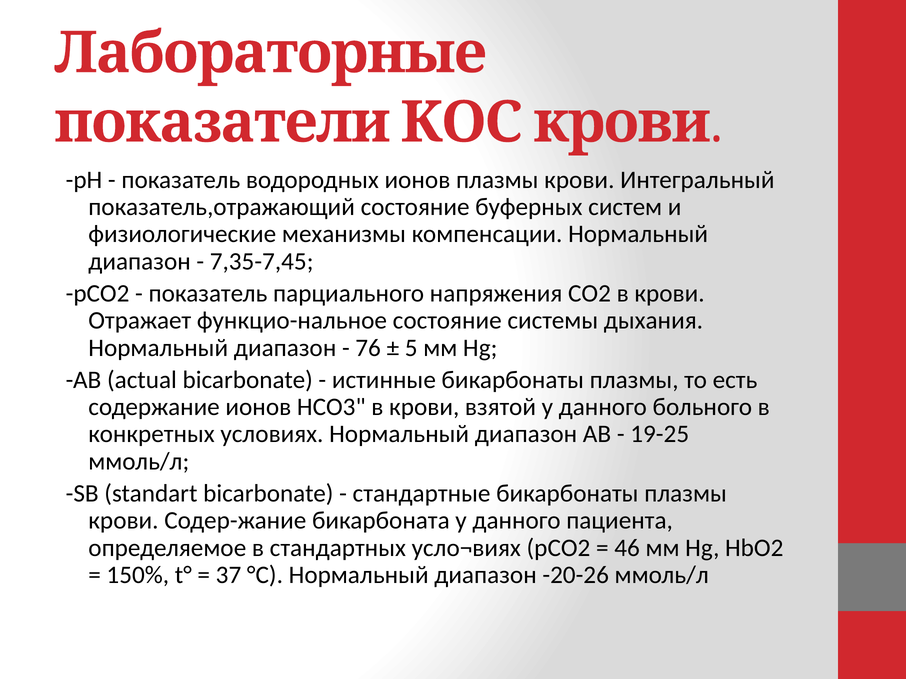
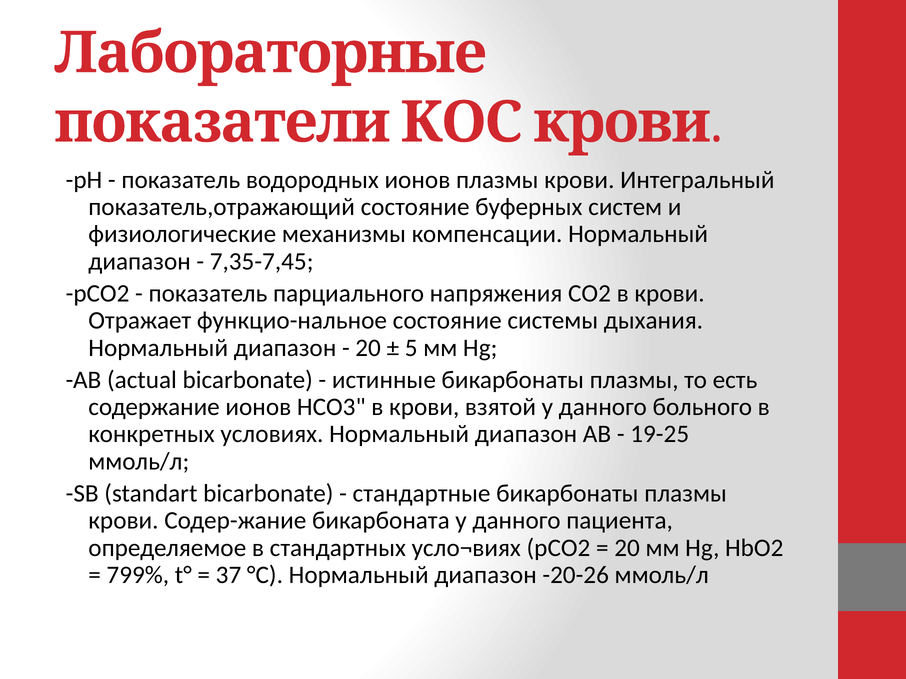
76 at (368, 348): 76 -> 20
46 at (627, 548): 46 -> 20
150%: 150% -> 799%
